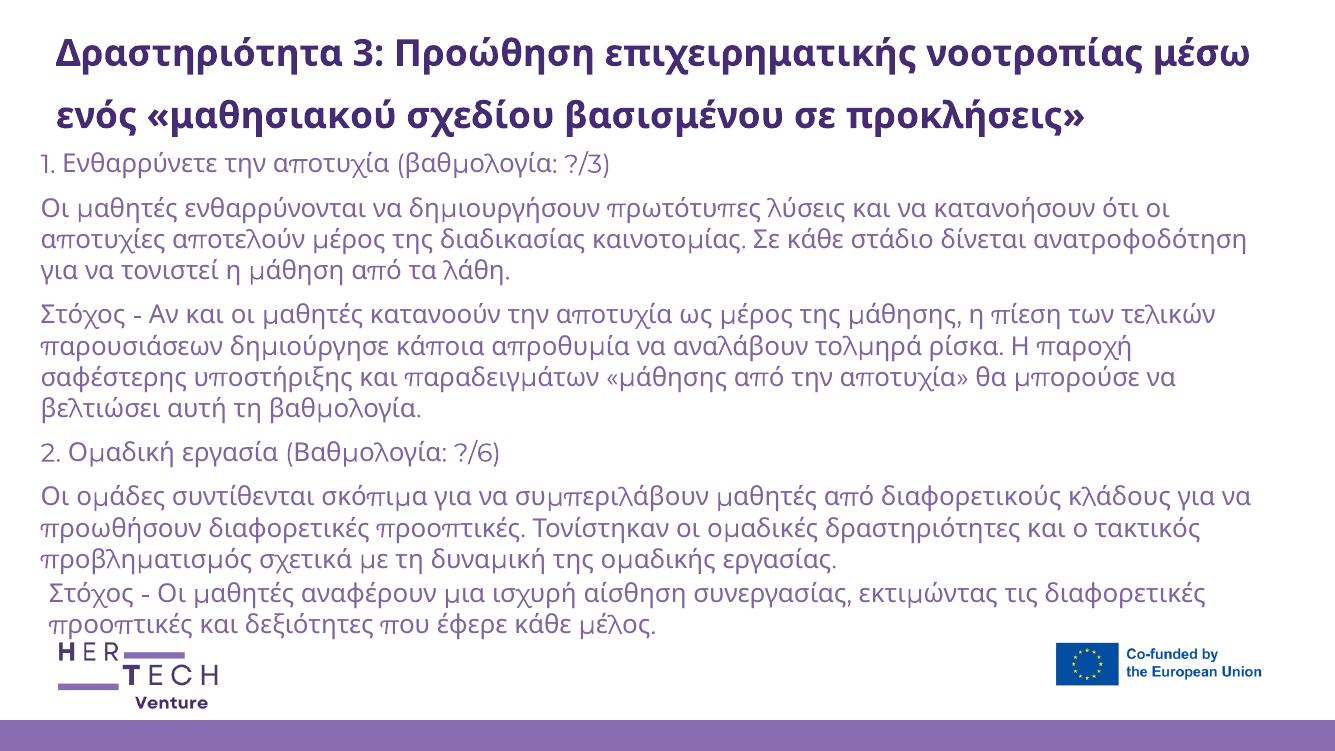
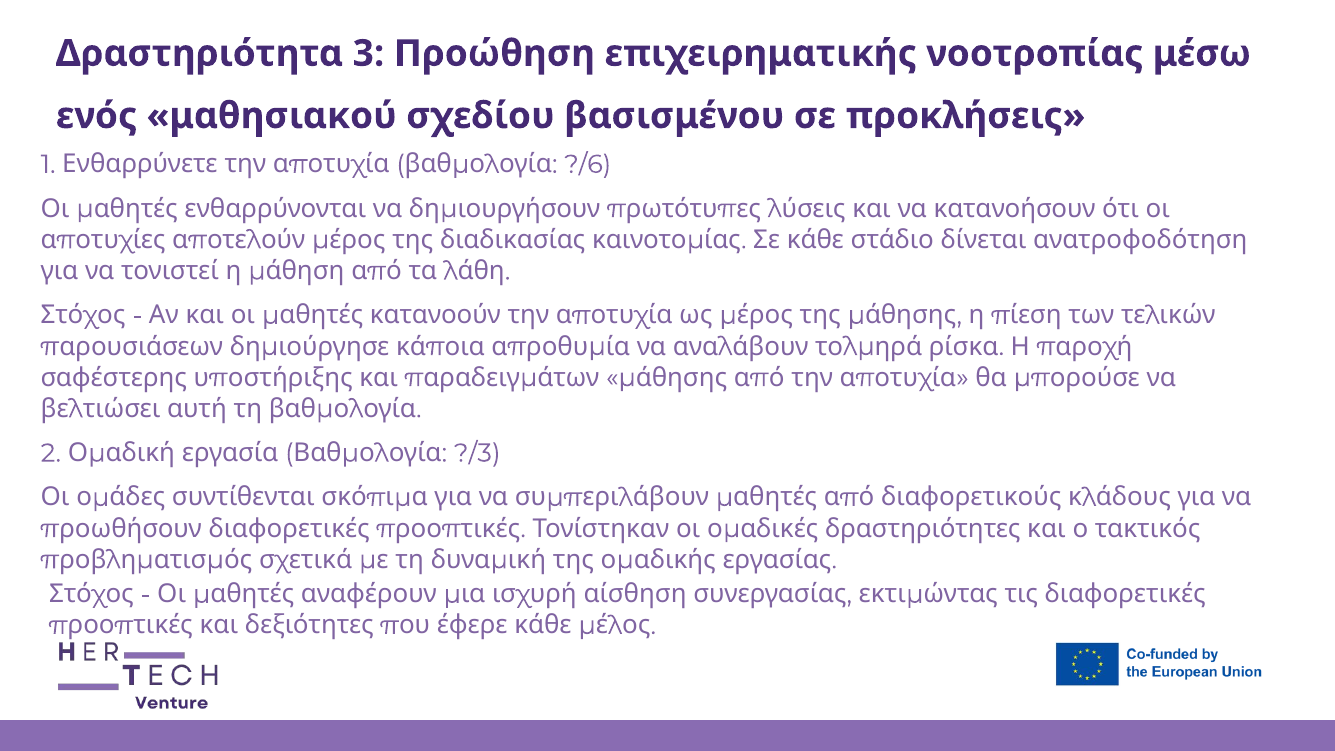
?/3: ?/3 -> ?/6
?/6: ?/6 -> ?/3
